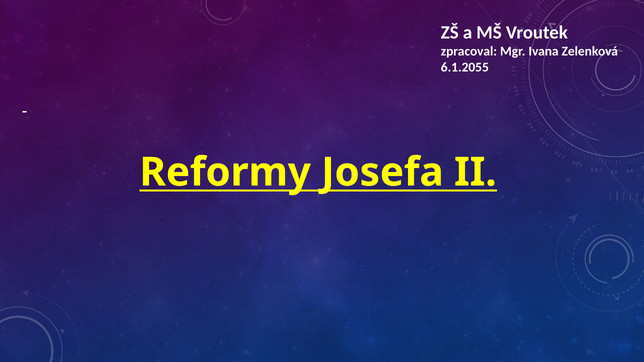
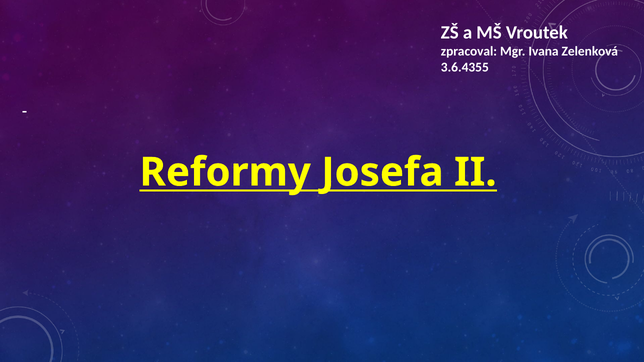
6.1.2055: 6.1.2055 -> 3.6.4355
